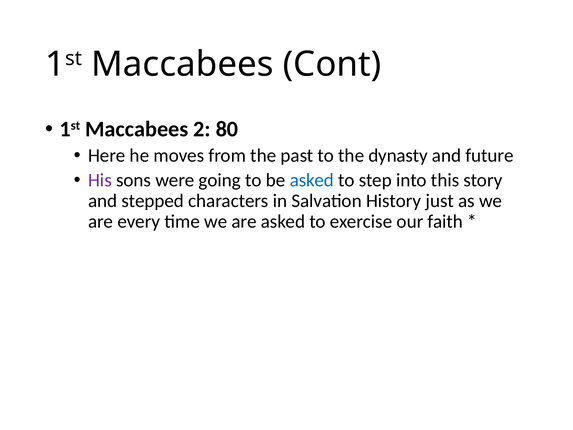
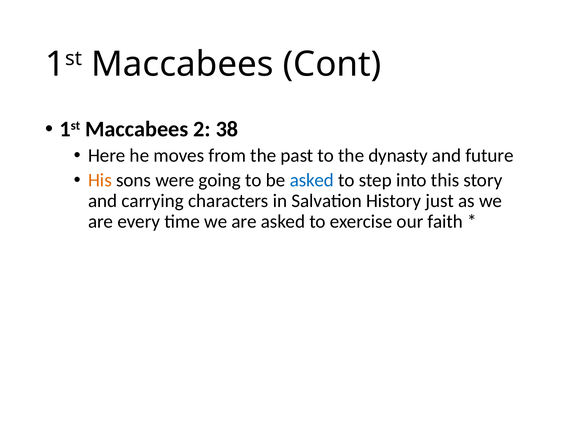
80: 80 -> 38
His colour: purple -> orange
stepped: stepped -> carrying
